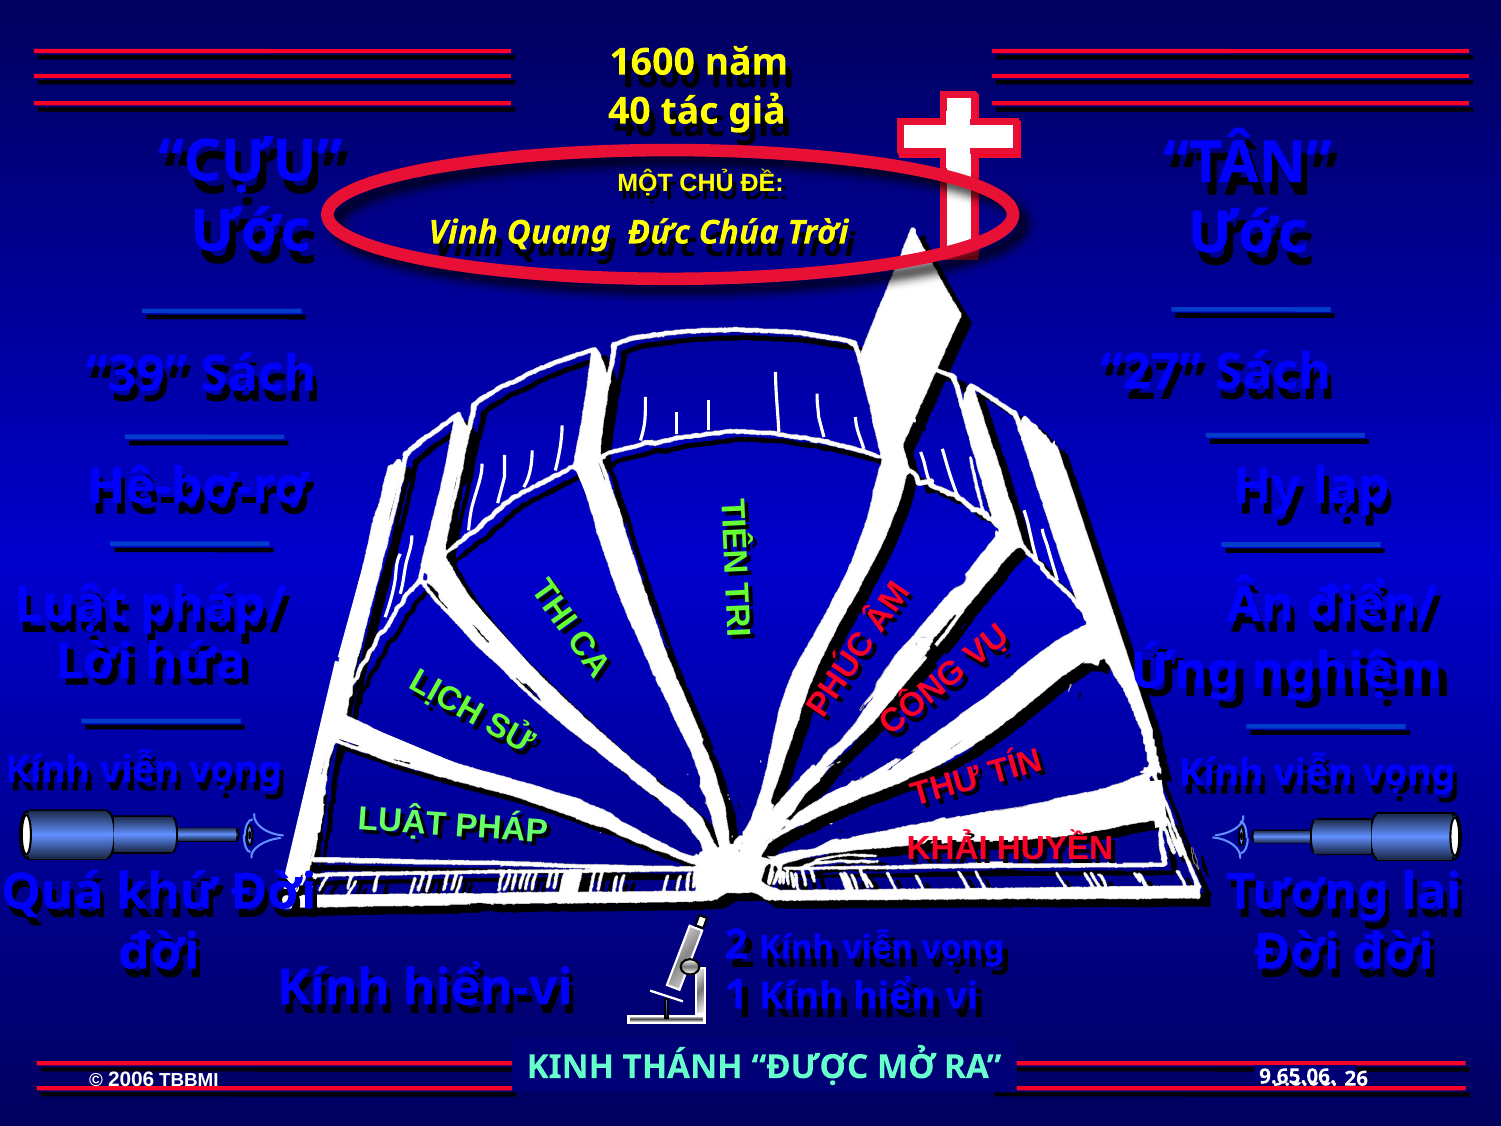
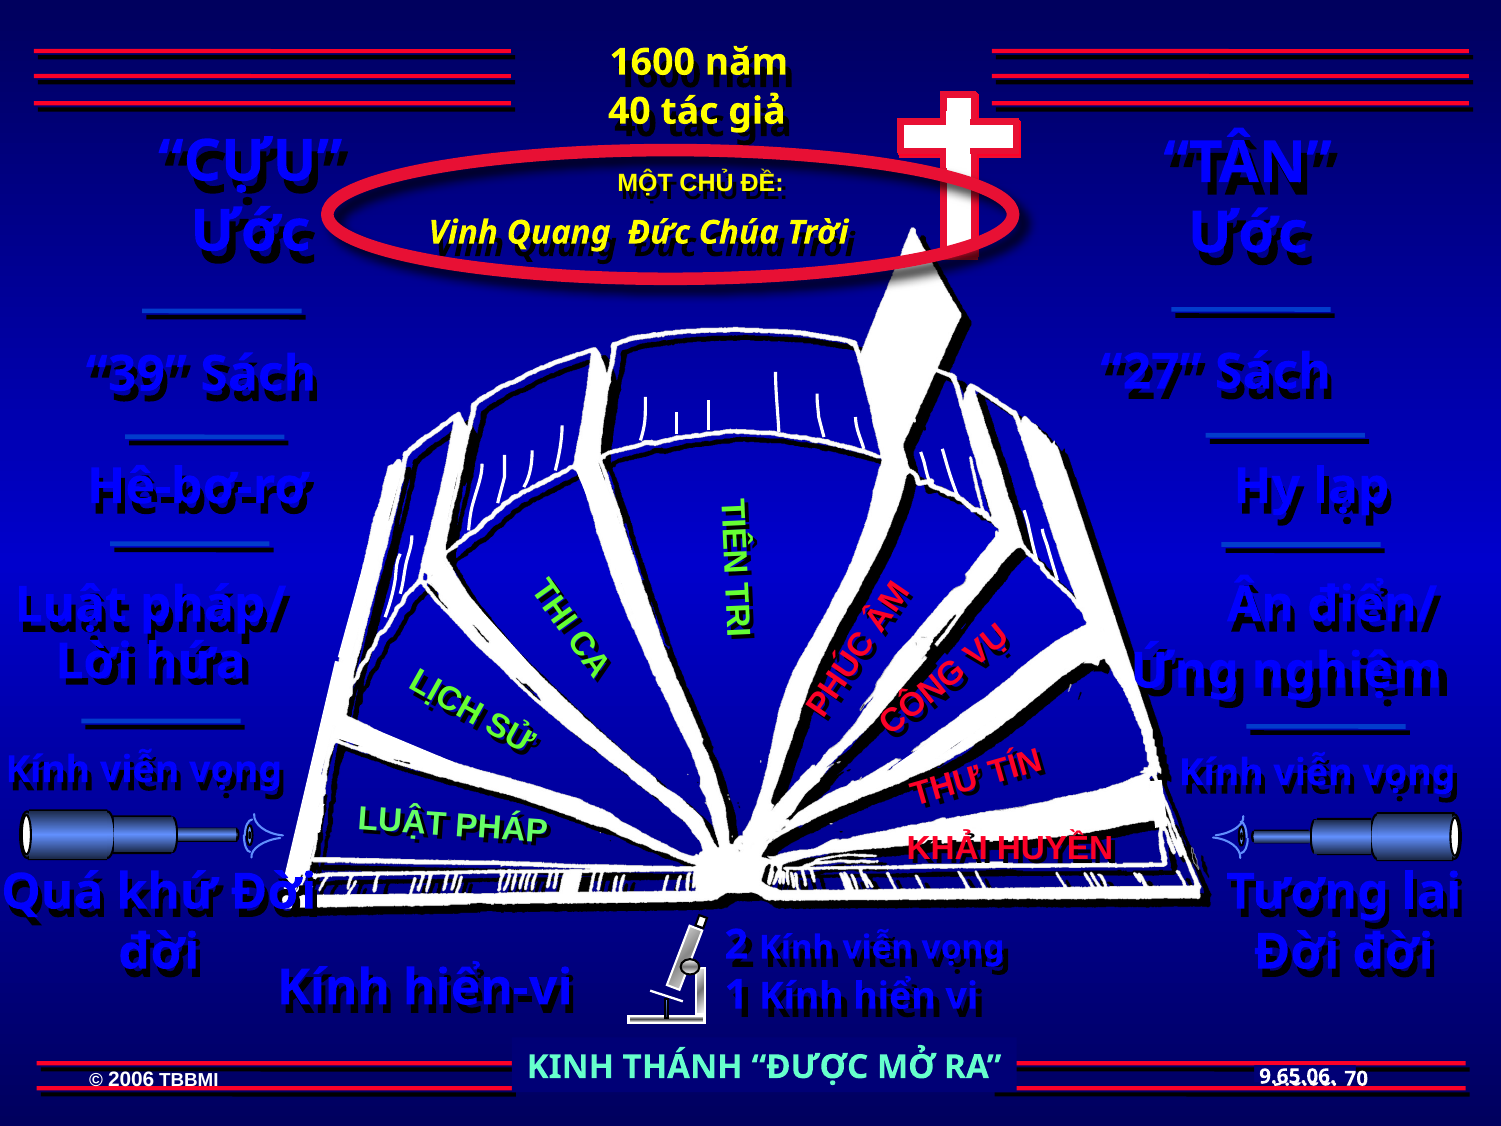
26: 26 -> 70
